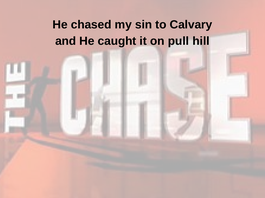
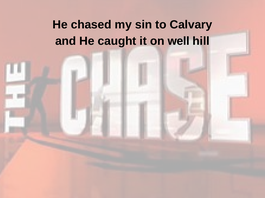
pull: pull -> well
